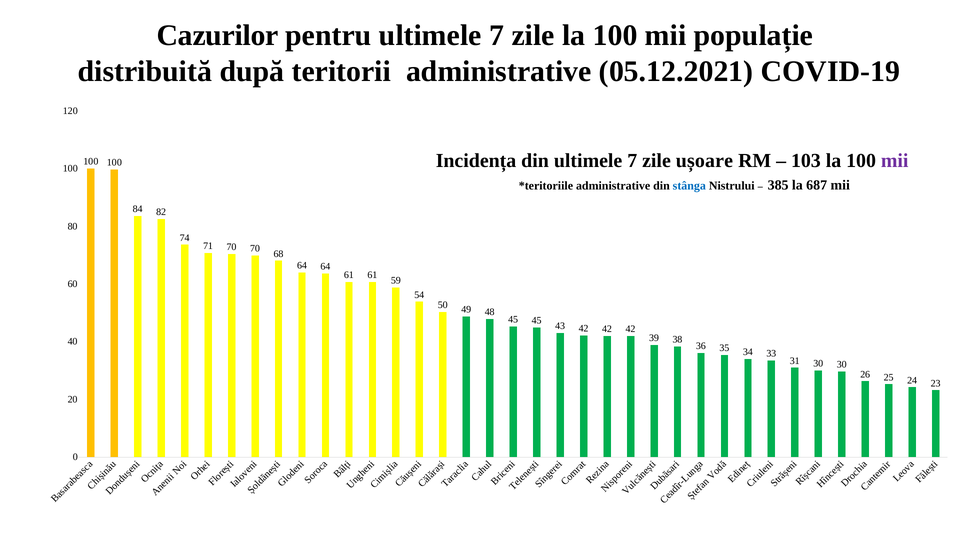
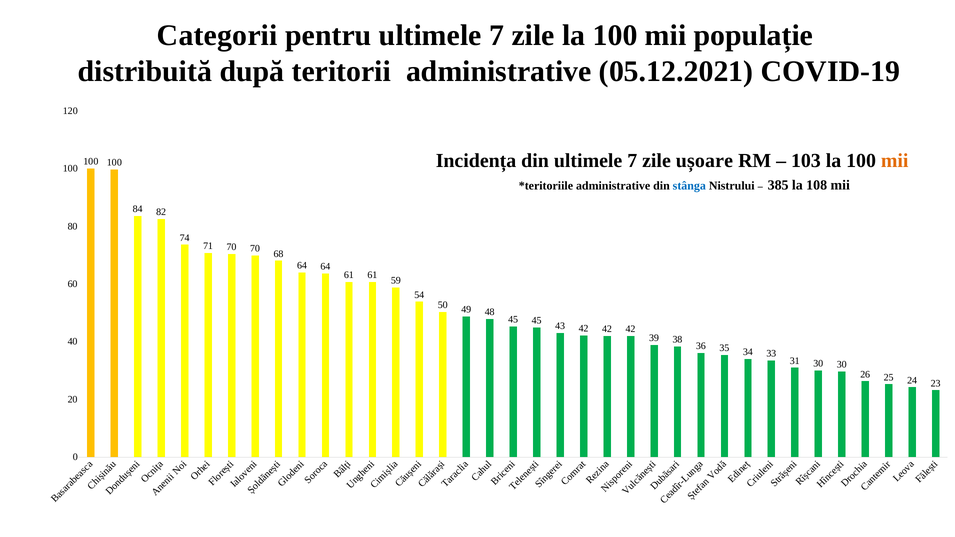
Cazurilor: Cazurilor -> Categorii
mii at (895, 161) colour: purple -> orange
687: 687 -> 108
